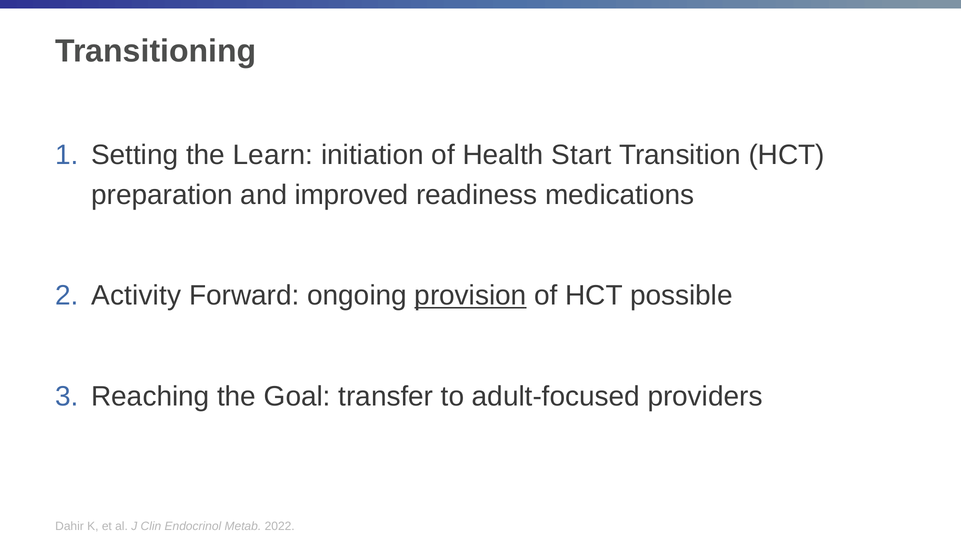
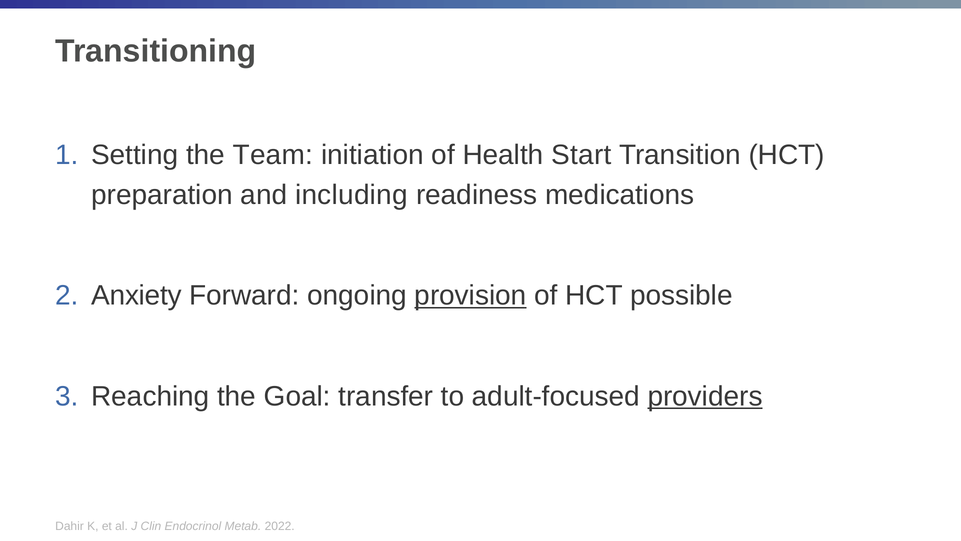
Learn: Learn -> Team
improved: improved -> including
Activity: Activity -> Anxiety
providers underline: none -> present
